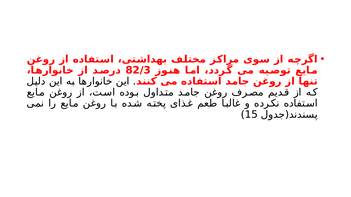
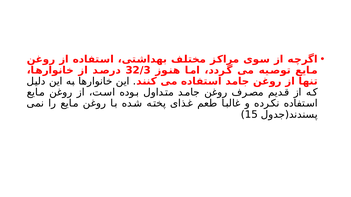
82/3: 82/3 -> 32/3
